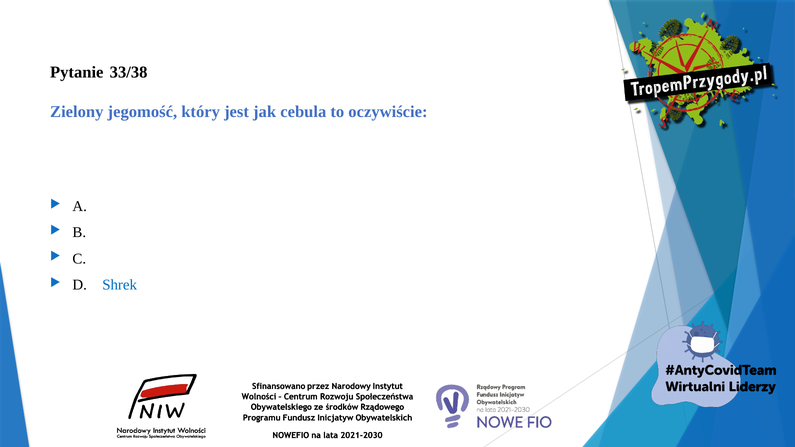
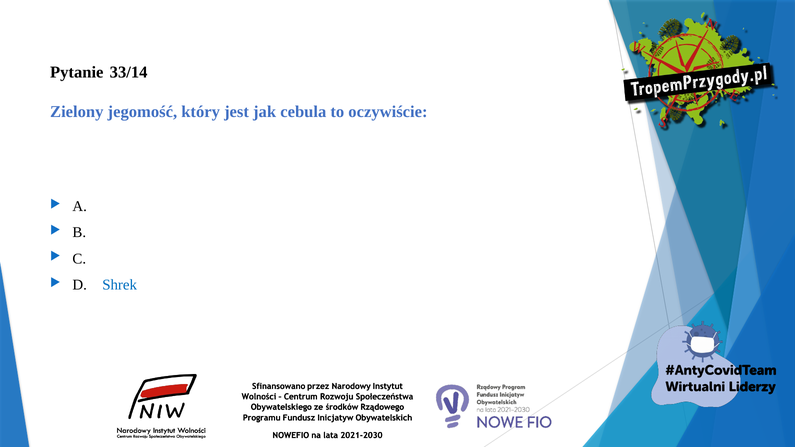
33/38: 33/38 -> 33/14
